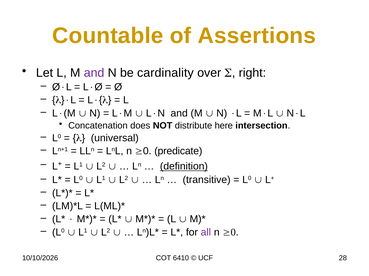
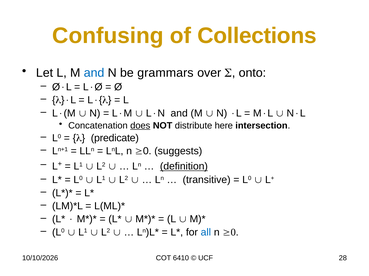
Countable: Countable -> Confusing
Assertions: Assertions -> Collections
and at (94, 73) colour: purple -> blue
cardinality: cardinality -> grammars
right: right -> onto
does underline: none -> present
universal: universal -> predicate
predicate: predicate -> suggests
all colour: purple -> blue
